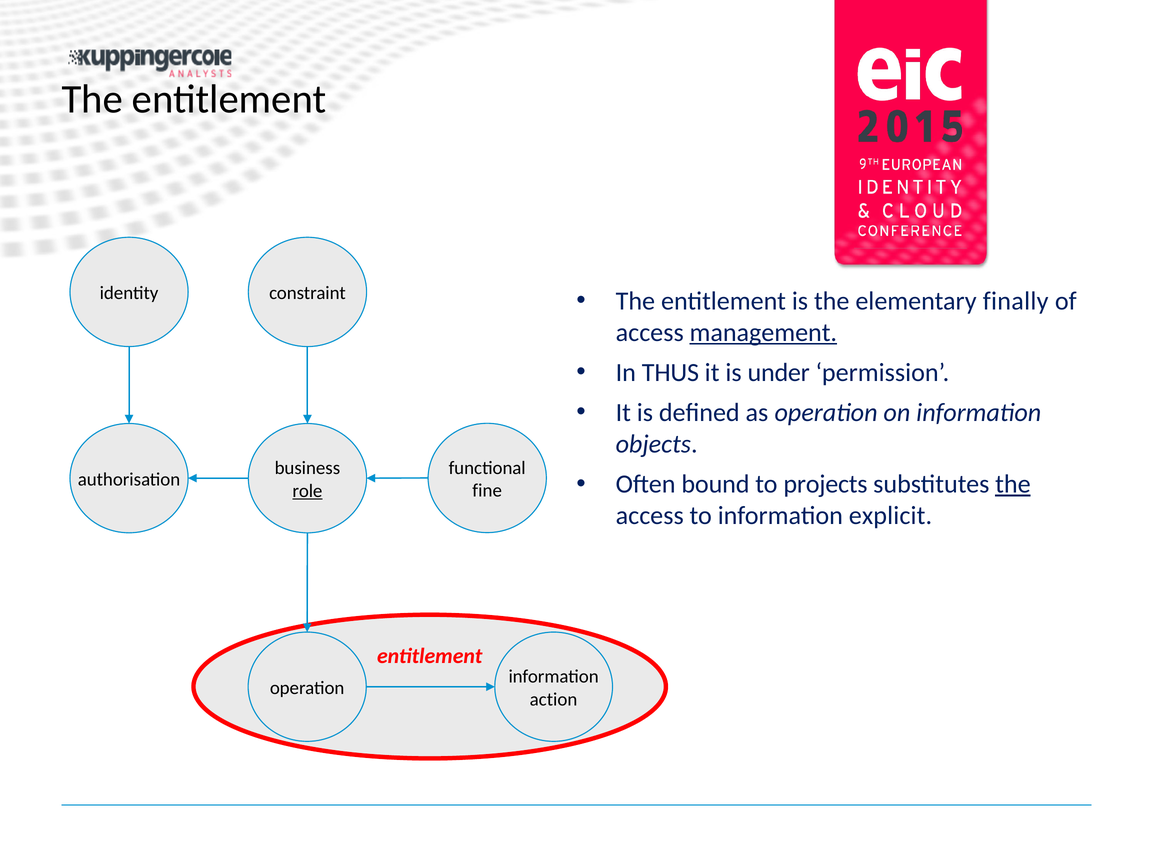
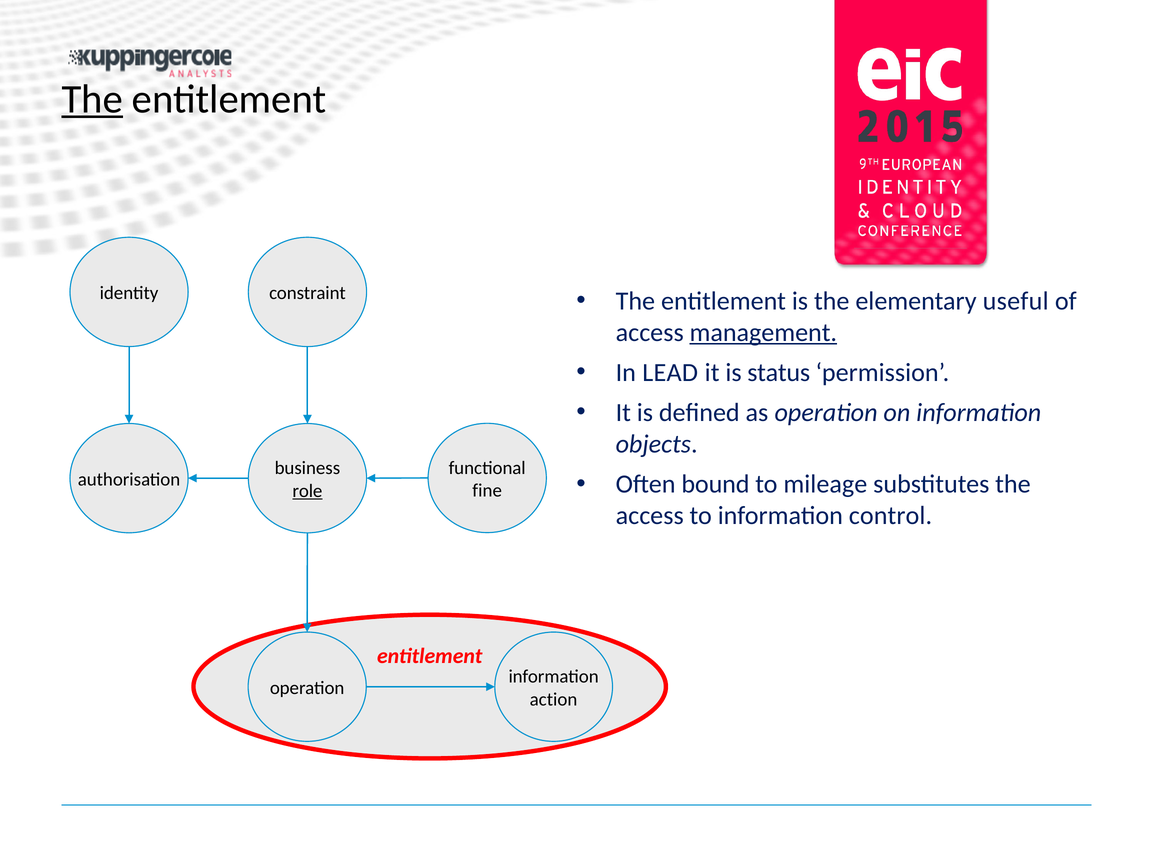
The at (92, 99) underline: none -> present
finally: finally -> useful
THUS: THUS -> LEAD
under: under -> status
projects: projects -> mileage
the at (1013, 484) underline: present -> none
explicit: explicit -> control
